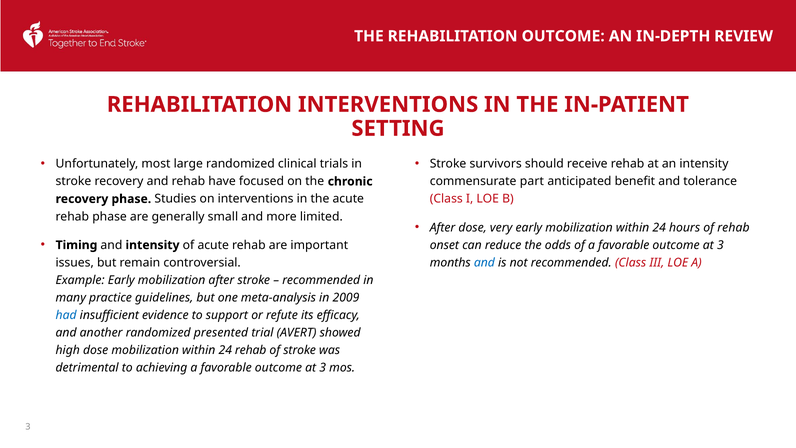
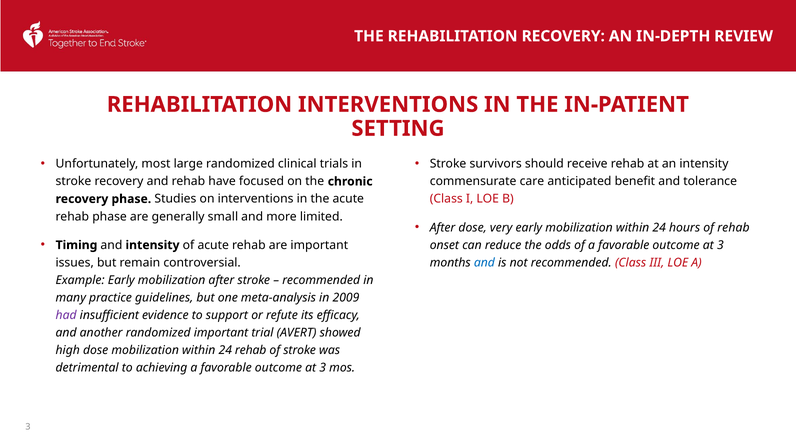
REHABILITATION OUTCOME: OUTCOME -> RECOVERY
part: part -> care
had colour: blue -> purple
randomized presented: presented -> important
